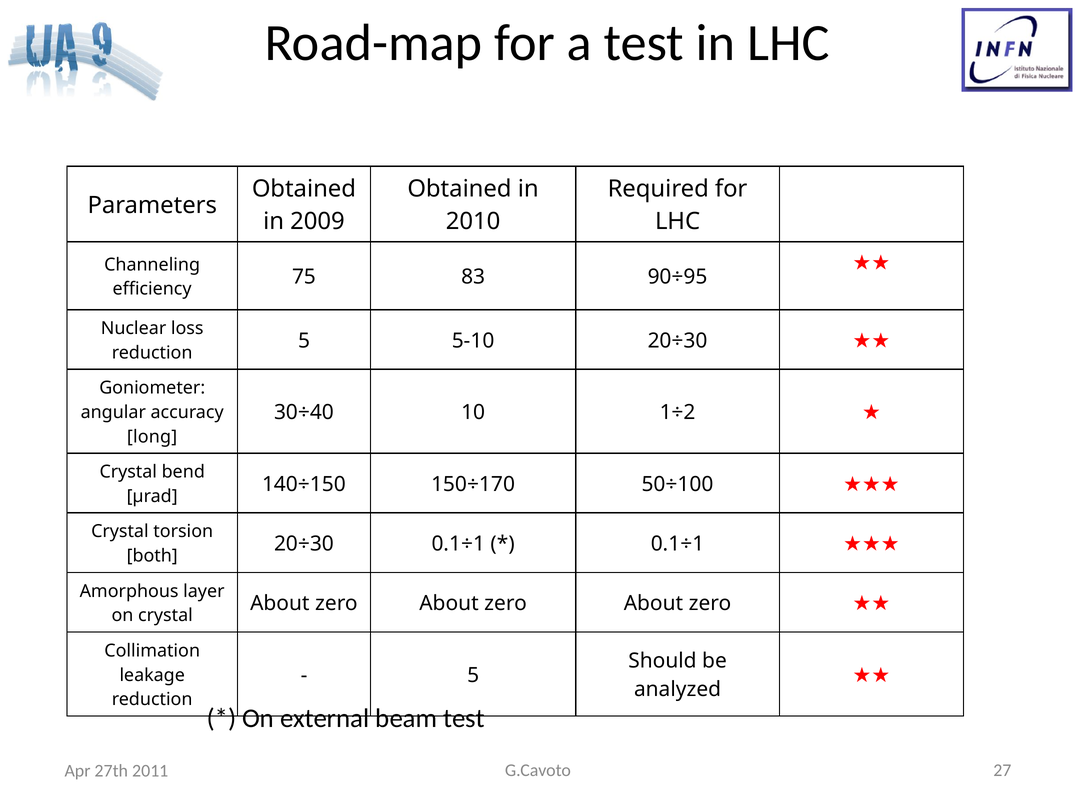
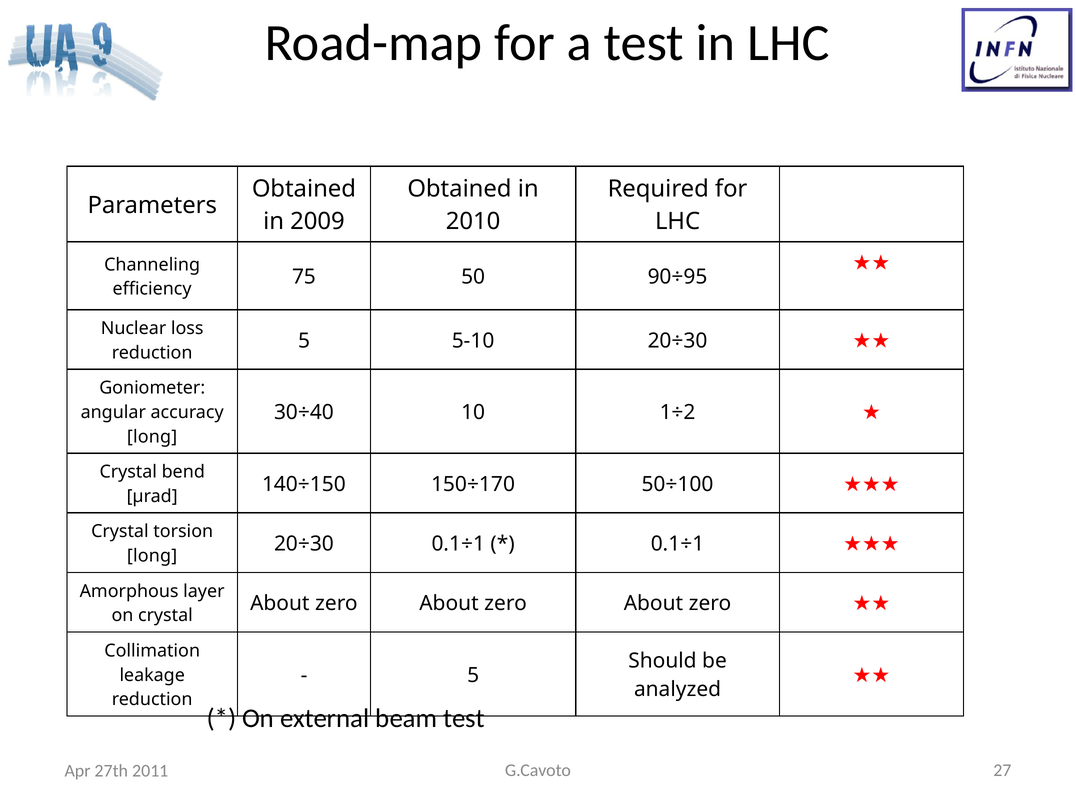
83: 83 -> 50
both at (152, 556): both -> long
